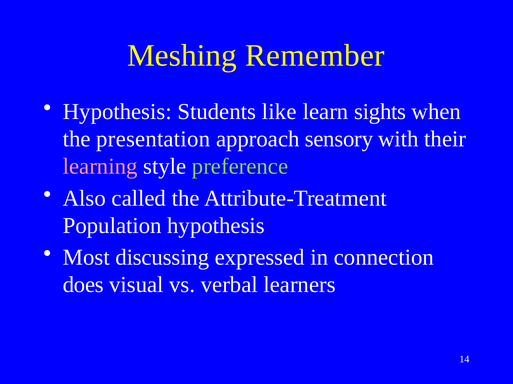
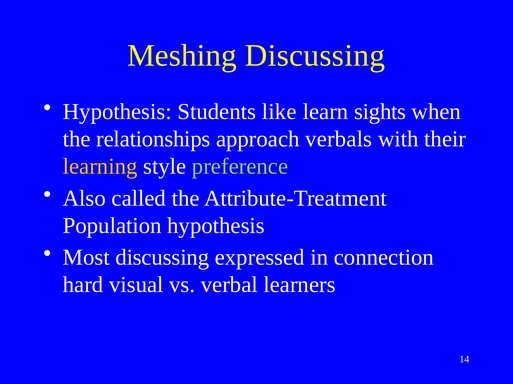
Meshing Remember: Remember -> Discussing
presentation: presentation -> relationships
sensory: sensory -> verbals
learning colour: pink -> yellow
does: does -> hard
